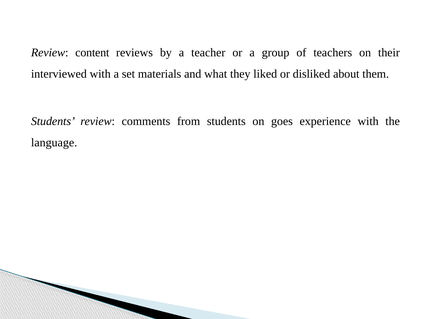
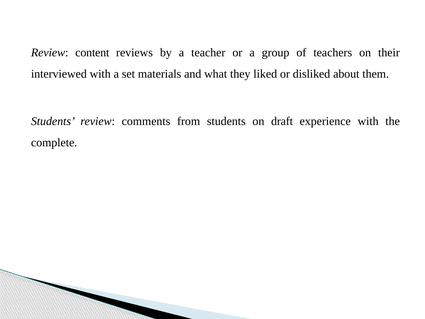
goes: goes -> draft
language: language -> complete
